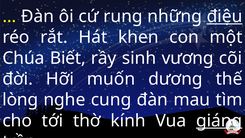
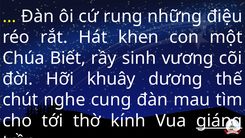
điệu underline: present -> none
muốn: muốn -> khuây
lòng: lòng -> chút
